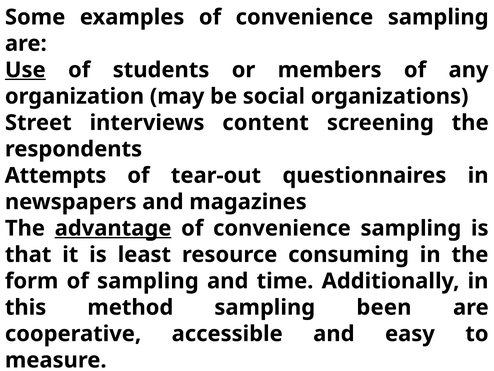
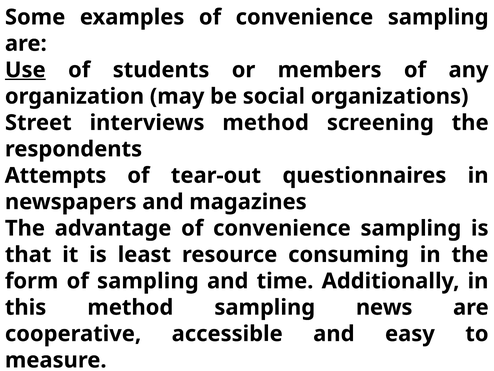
interviews content: content -> method
advantage underline: present -> none
been: been -> news
